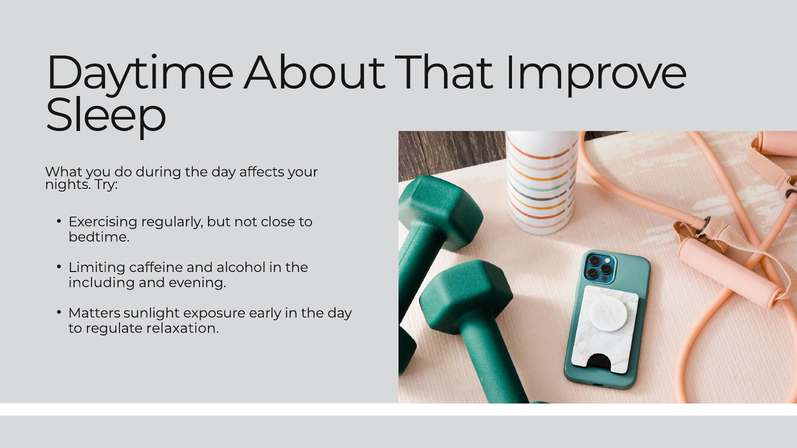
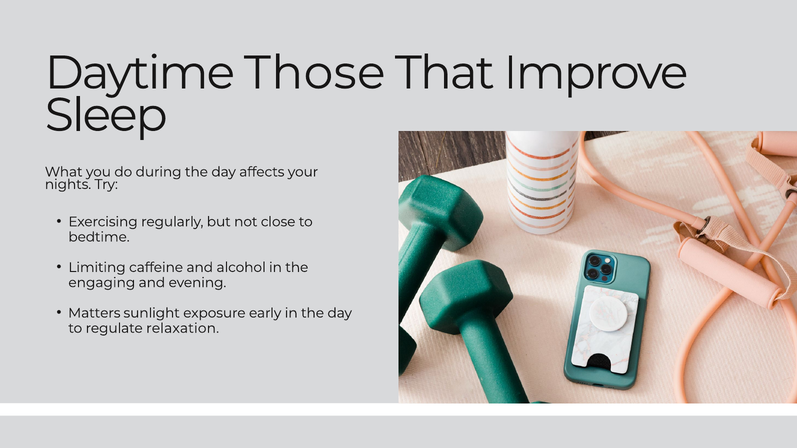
About: About -> Those
including: including -> engaging
